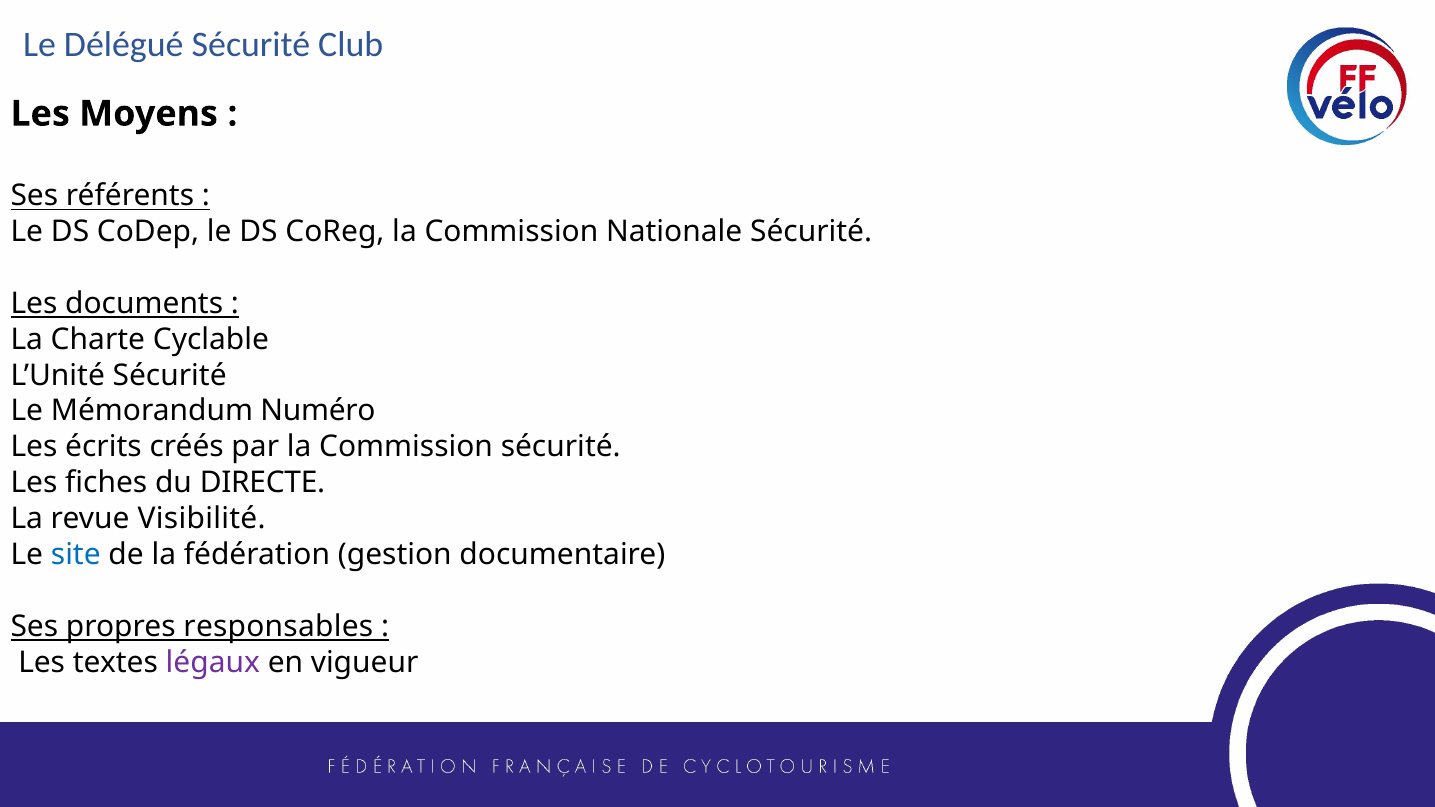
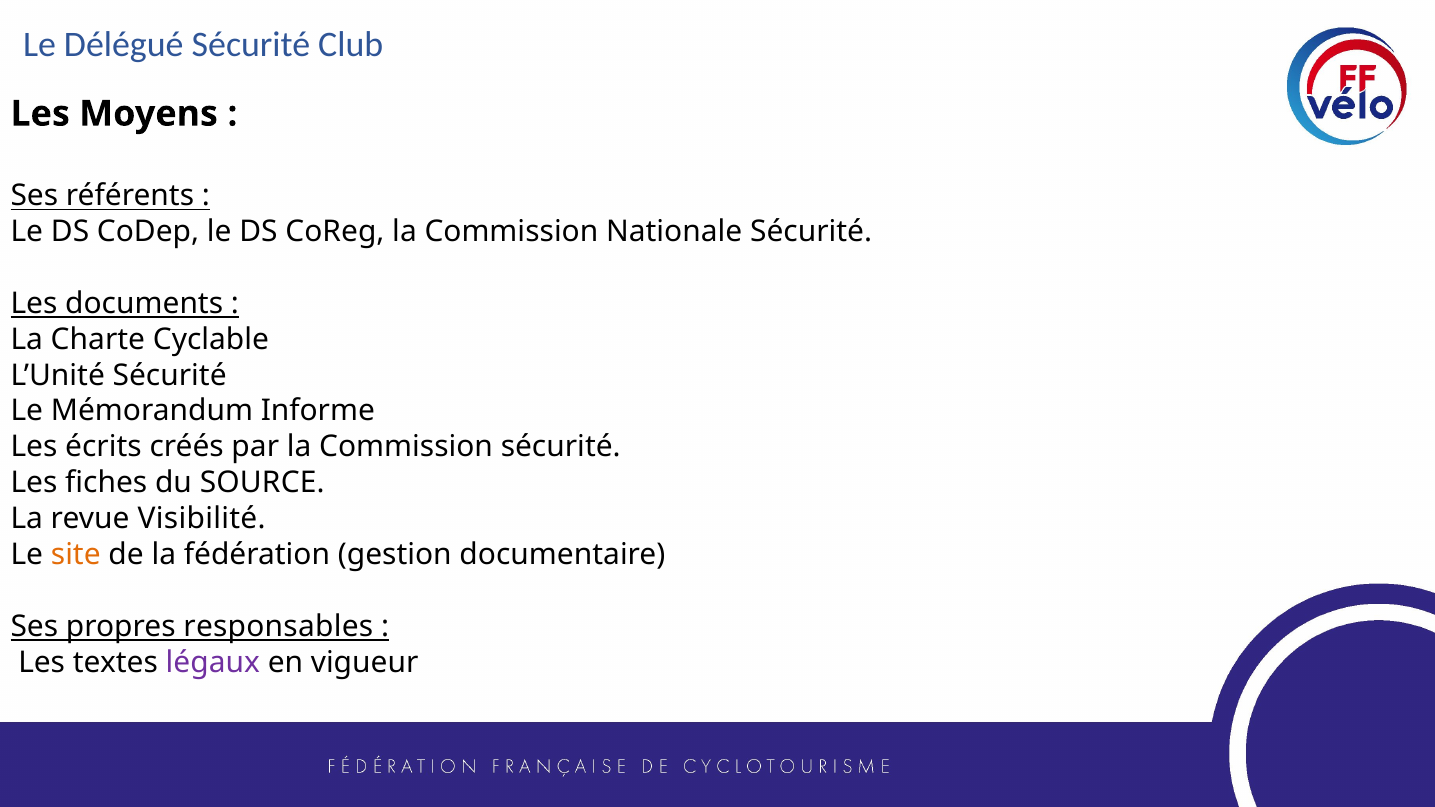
Numéro: Numéro -> Informe
DIRECTE: DIRECTE -> SOURCE
site colour: blue -> orange
